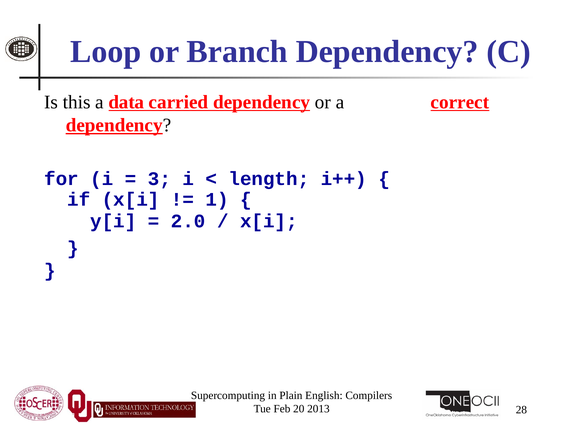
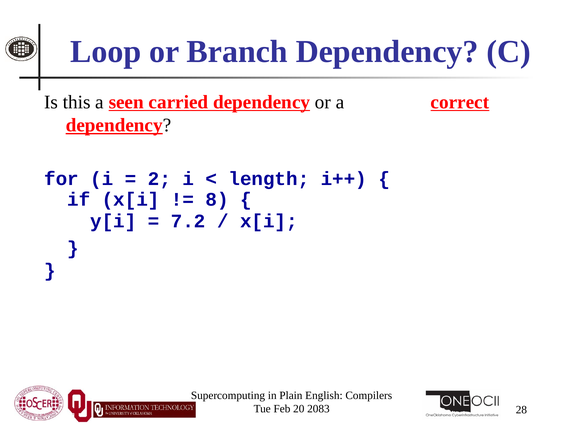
data: data -> seen
3: 3 -> 2
1: 1 -> 8
2.0: 2.0 -> 7.2
2013: 2013 -> 2083
